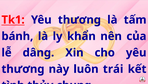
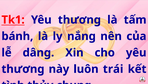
khẩn: khẩn -> nắng
